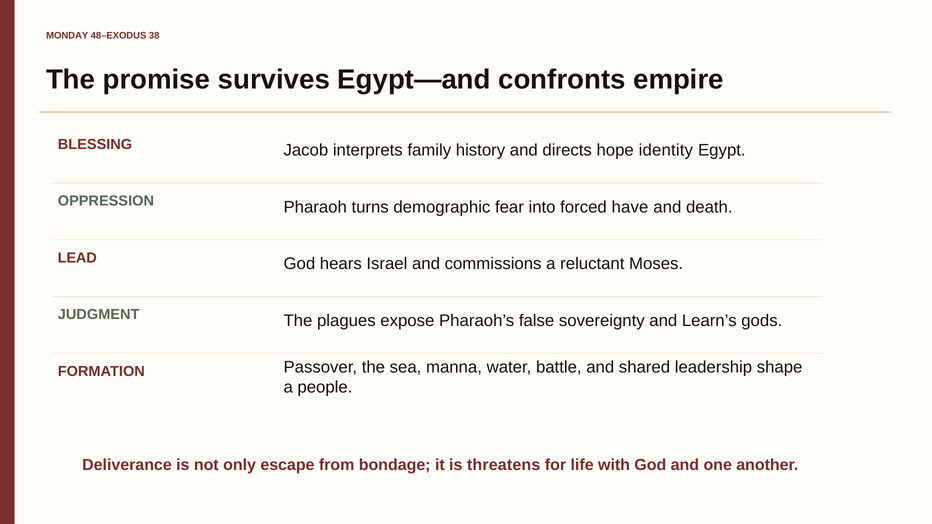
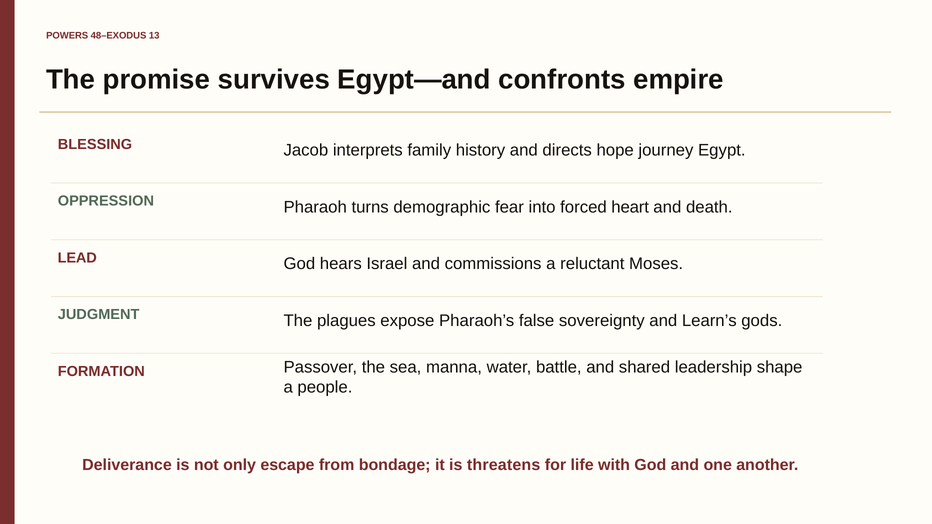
MONDAY: MONDAY -> POWERS
38: 38 -> 13
identity: identity -> journey
have: have -> heart
